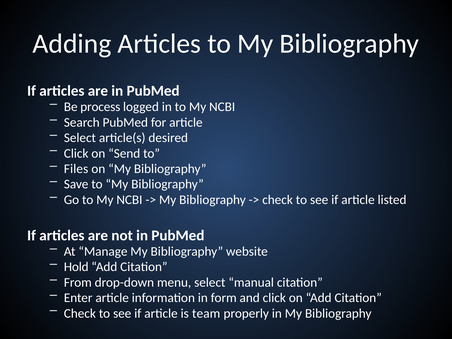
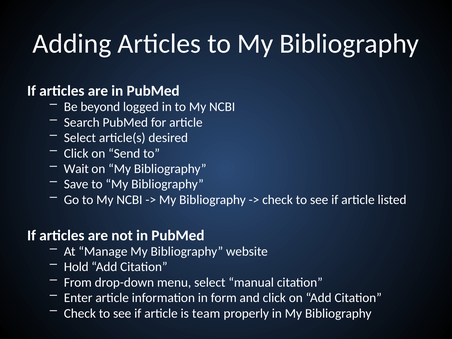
process: process -> beyond
Files: Files -> Wait
